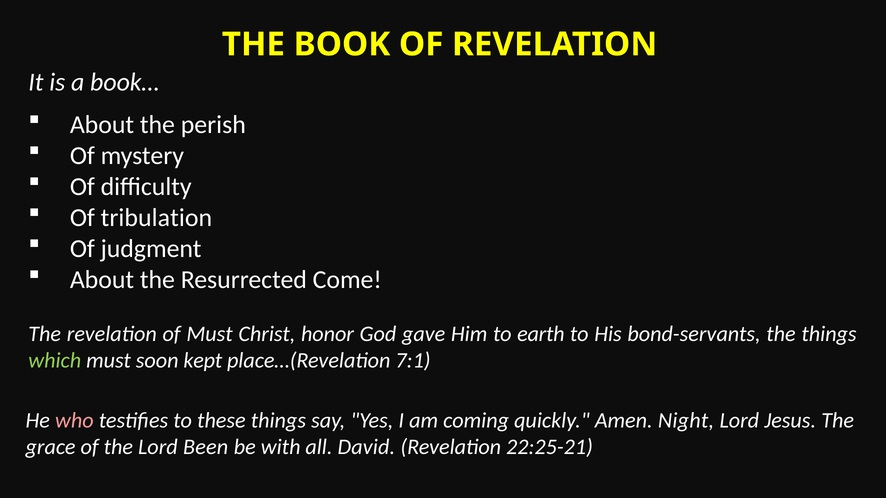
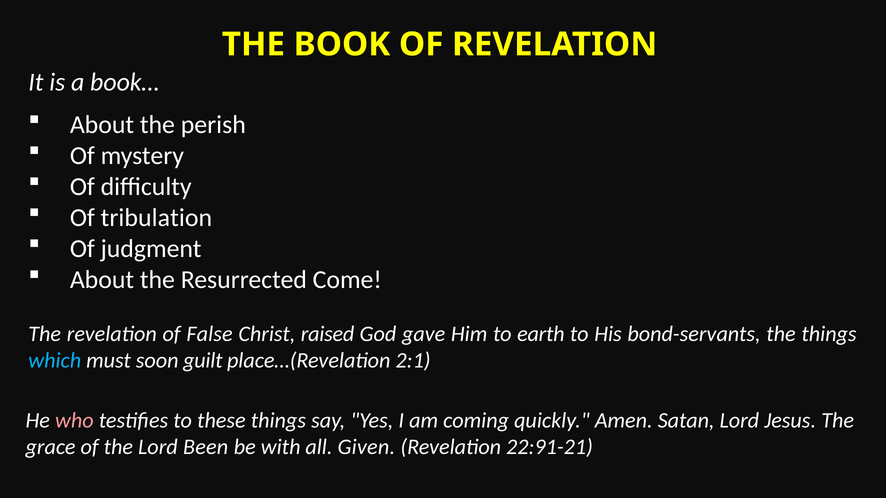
of Must: Must -> False
honor: honor -> raised
which colour: light green -> light blue
kept: kept -> guilt
7:1: 7:1 -> 2:1
Night: Night -> Satan
David: David -> Given
22:25-21: 22:25-21 -> 22:91-21
